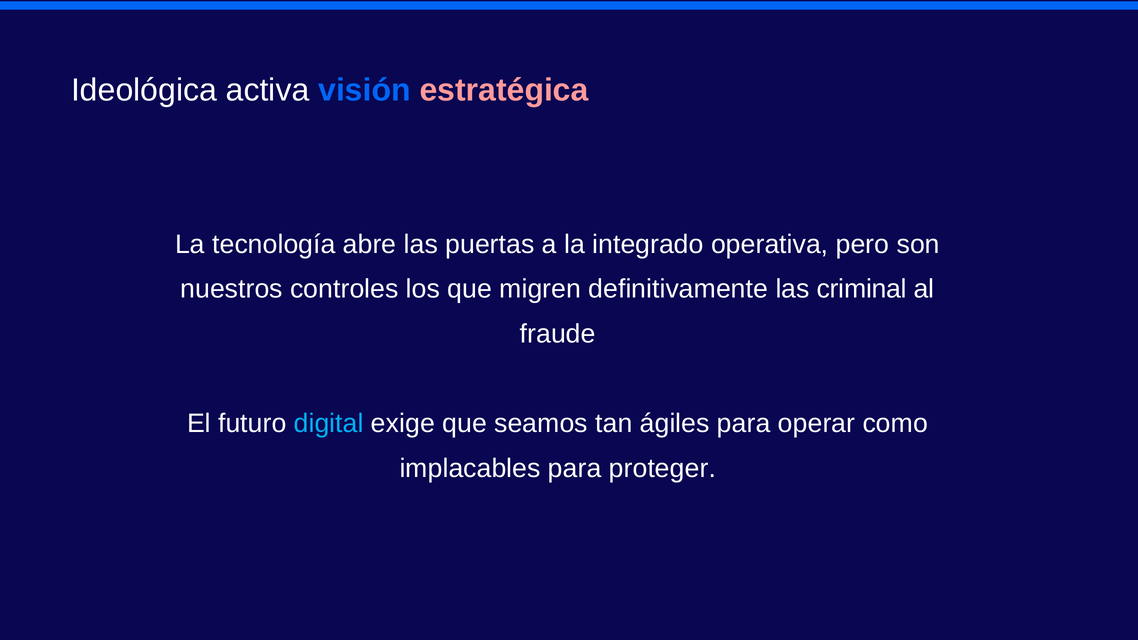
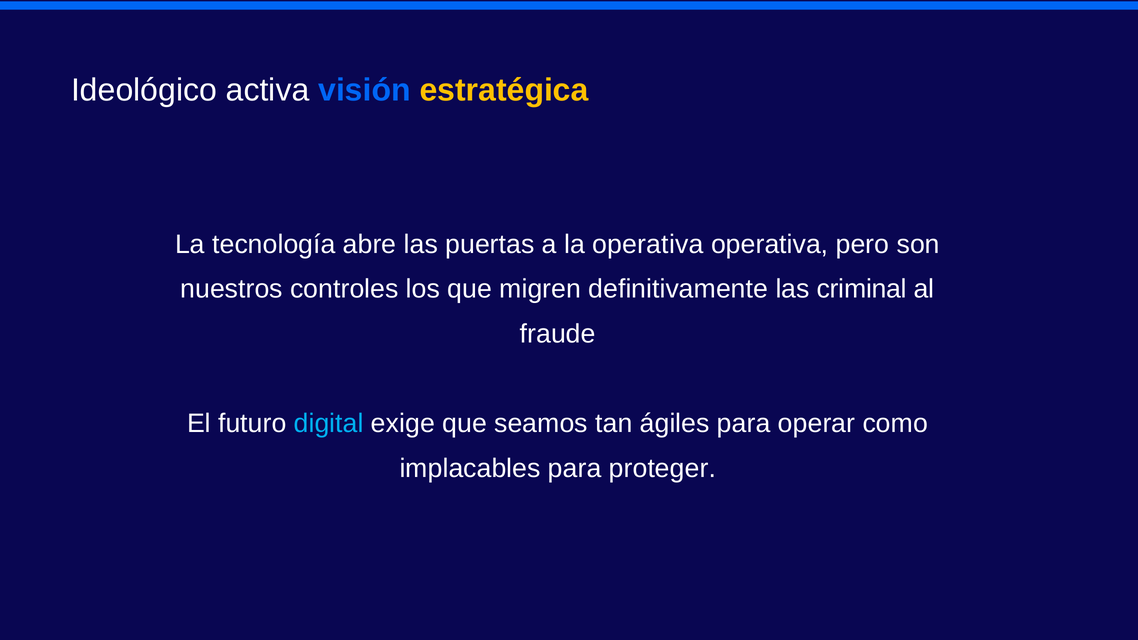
Ideológica: Ideológica -> Ideológico
estratégica colour: pink -> yellow
la integrado: integrado -> operativa
